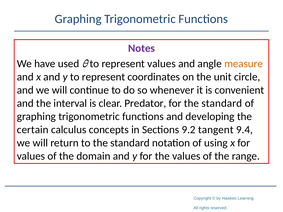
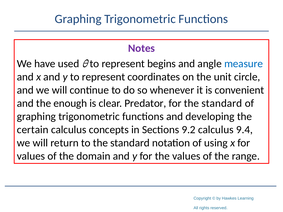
represent values: values -> begins
measure colour: orange -> blue
interval: interval -> enough
9.2 tangent: tangent -> calculus
